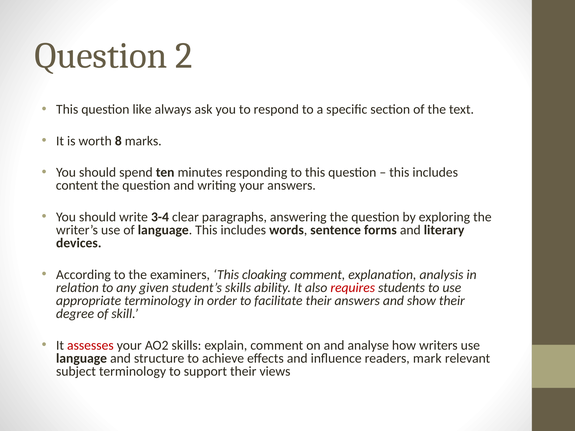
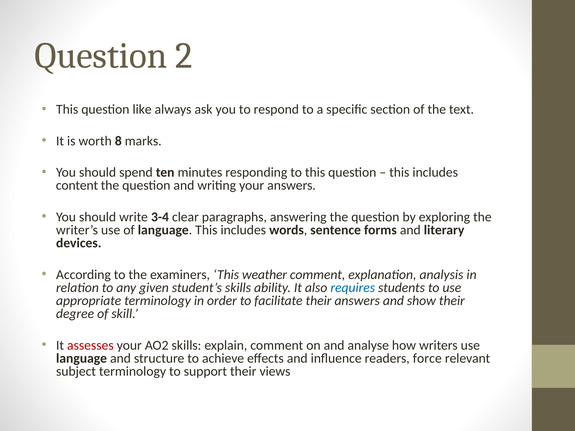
cloaking: cloaking -> weather
requires colour: red -> blue
mark: mark -> force
